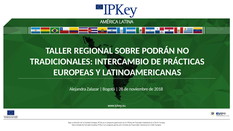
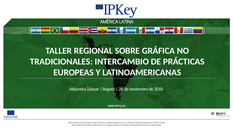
PODRÁN: PODRÁN -> GRÁFICA
